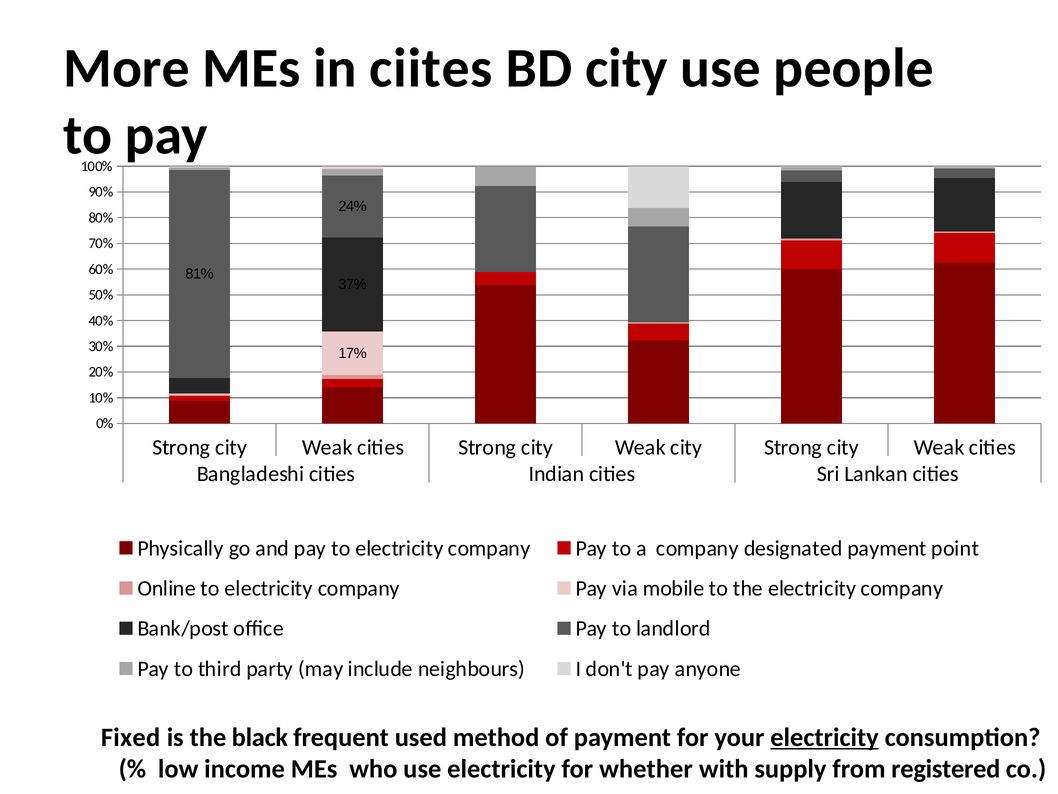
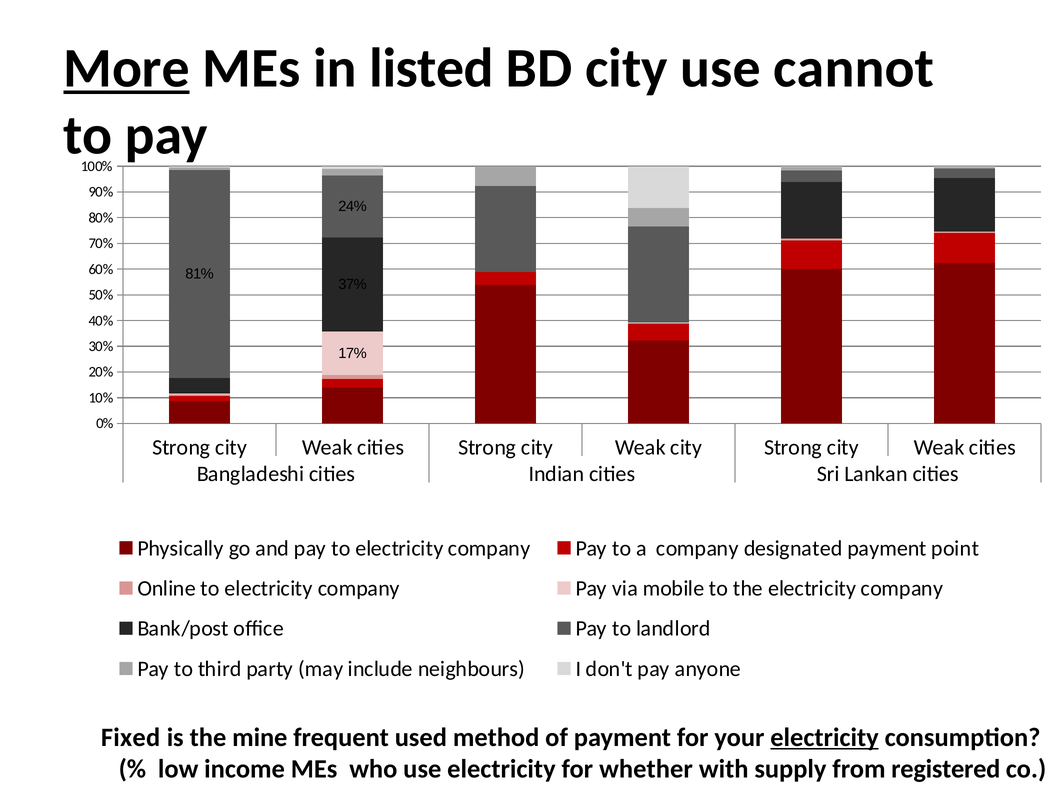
More underline: none -> present
ciites: ciites -> listed
people: people -> cannot
black: black -> mine
